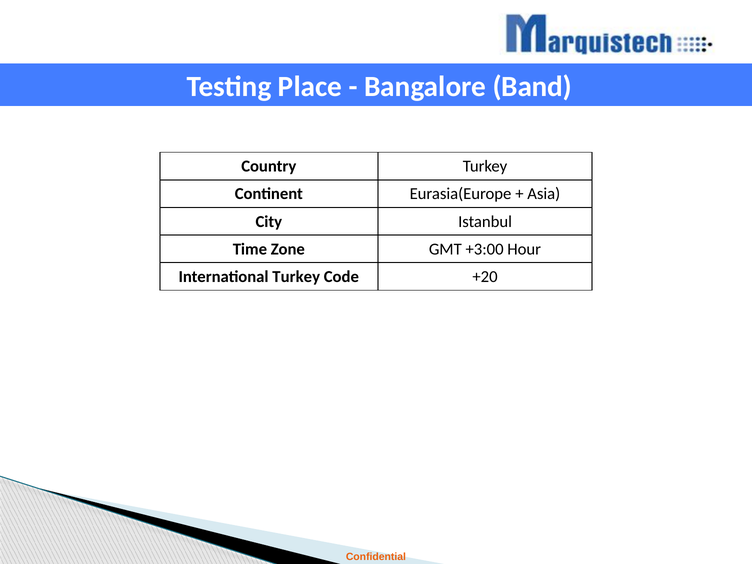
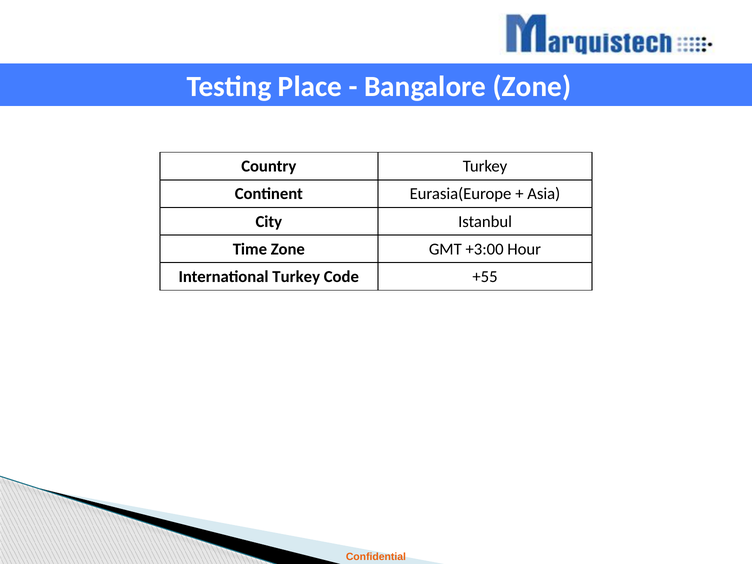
Bangalore Band: Band -> Zone
+20: +20 -> +55
